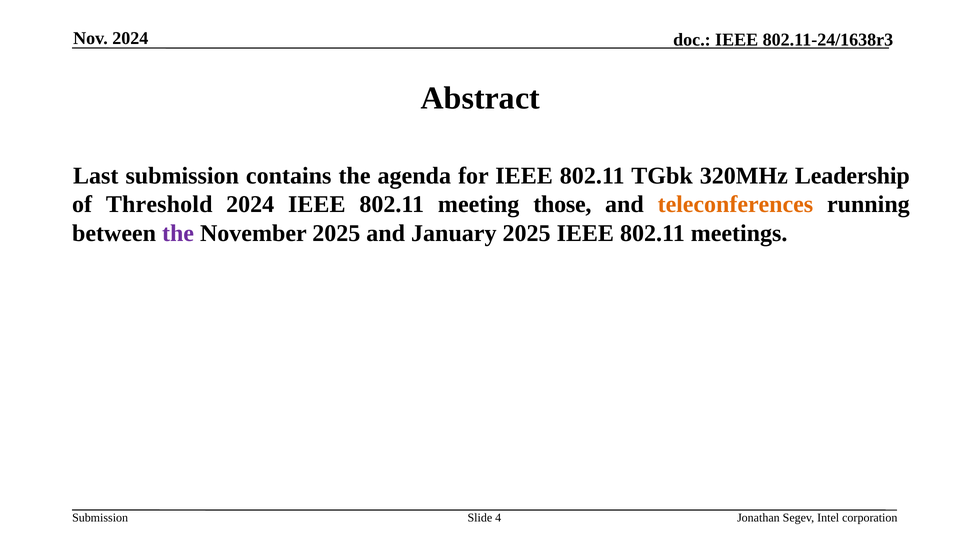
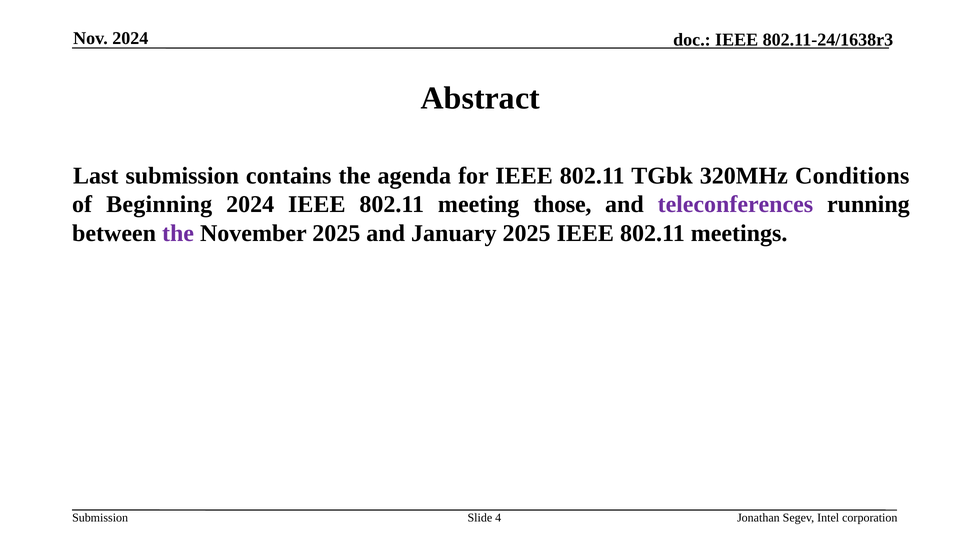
Leadership: Leadership -> Conditions
Threshold: Threshold -> Beginning
teleconferences colour: orange -> purple
